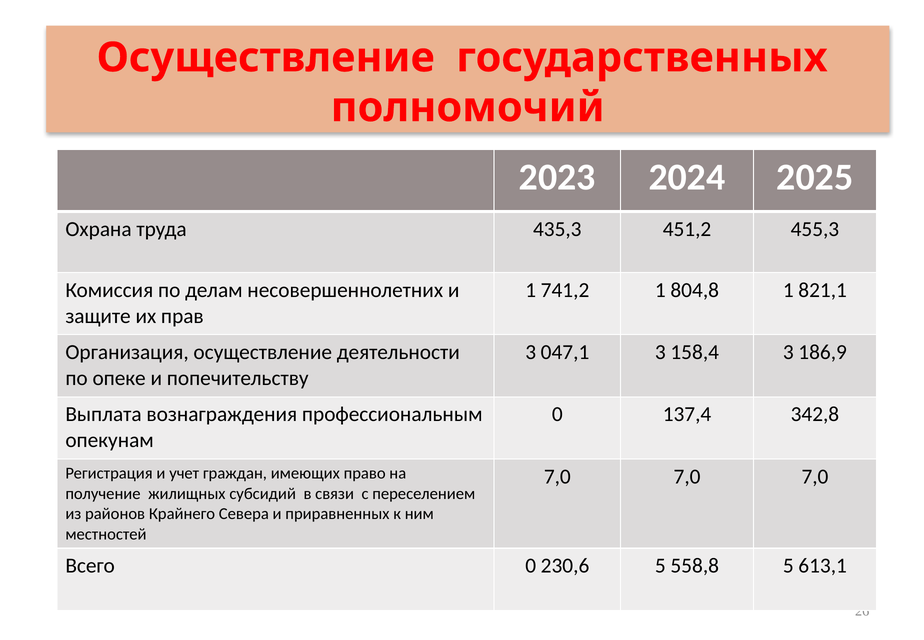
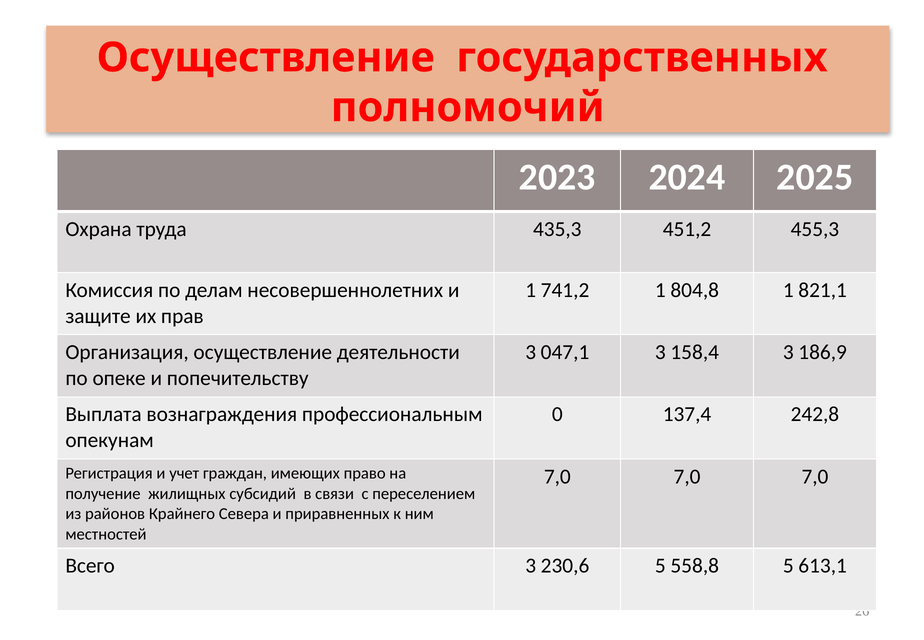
342,8: 342,8 -> 242,8
Всего 0: 0 -> 3
